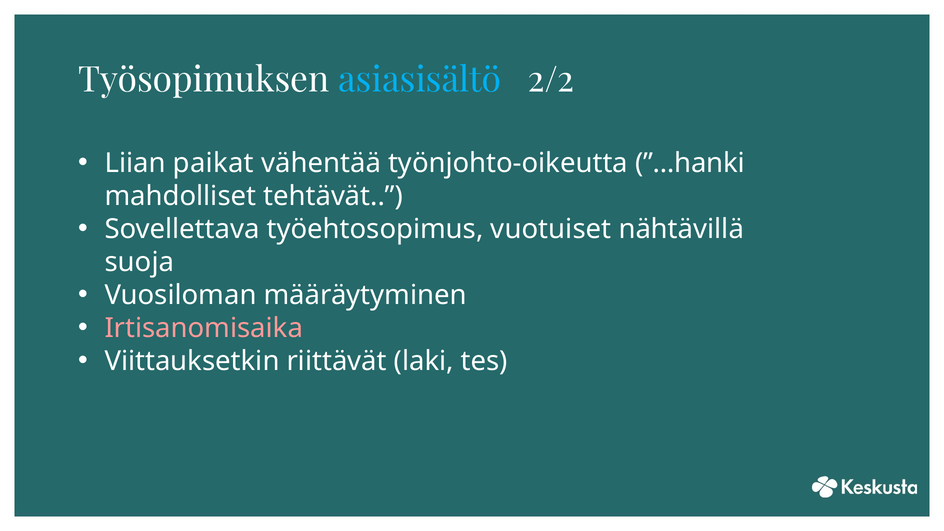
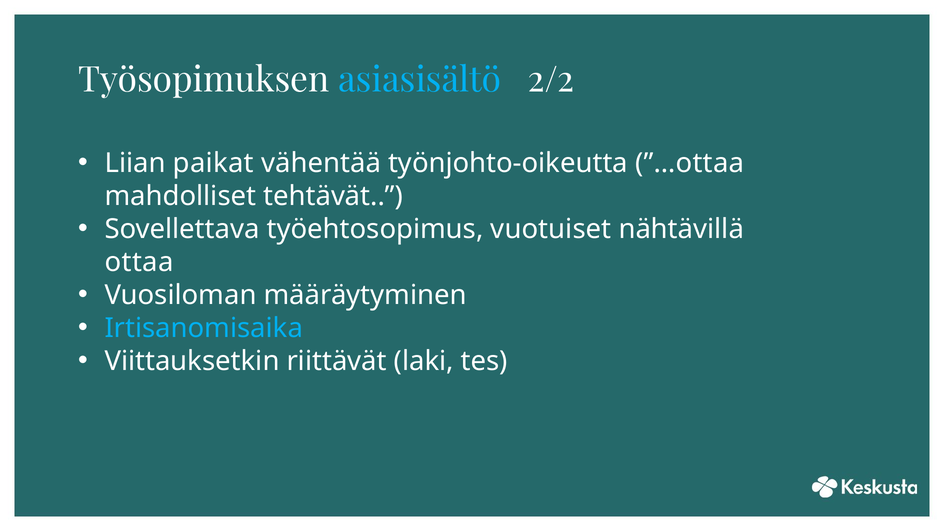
”…hanki: ”…hanki -> ”…ottaa
suoja: suoja -> ottaa
Irtisanomisaika colour: pink -> light blue
